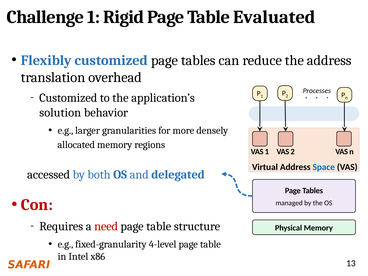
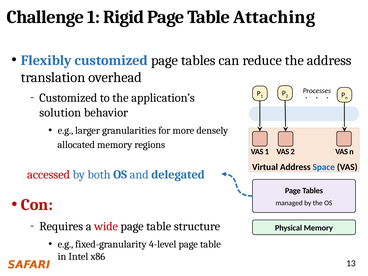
Evaluated: Evaluated -> Attaching
accessed colour: black -> red
need: need -> wide
